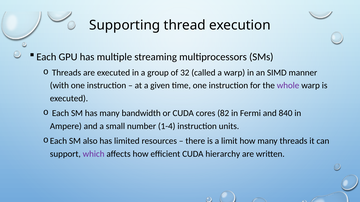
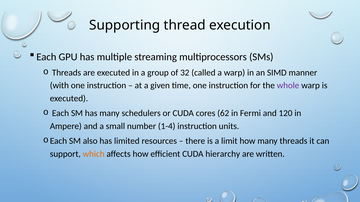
bandwidth: bandwidth -> schedulers
82: 82 -> 62
840: 840 -> 120
which colour: purple -> orange
